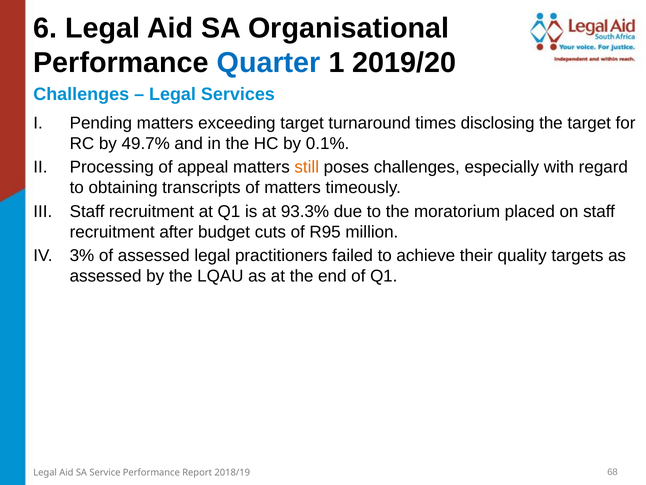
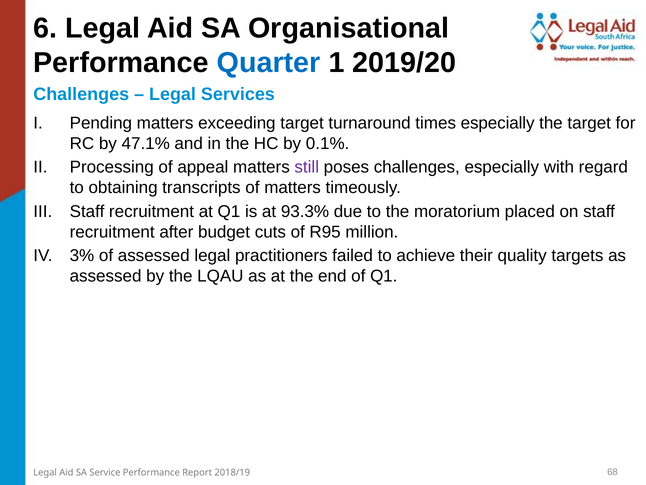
times disclosing: disclosing -> especially
49.7%: 49.7% -> 47.1%
still colour: orange -> purple
